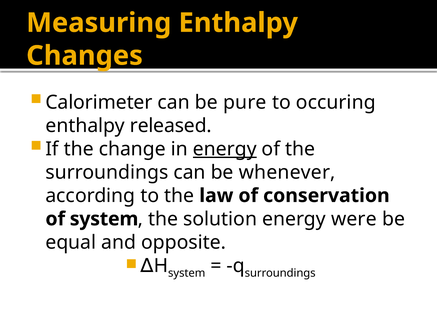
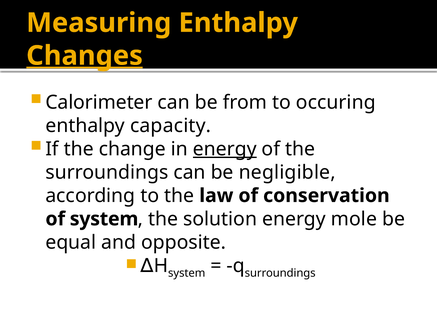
Changes underline: none -> present
pure: pure -> from
released: released -> capacity
whenever: whenever -> negligible
were: were -> mole
